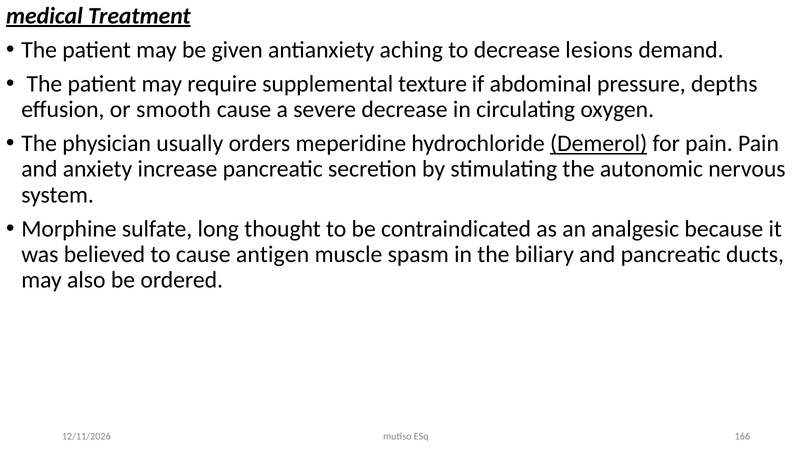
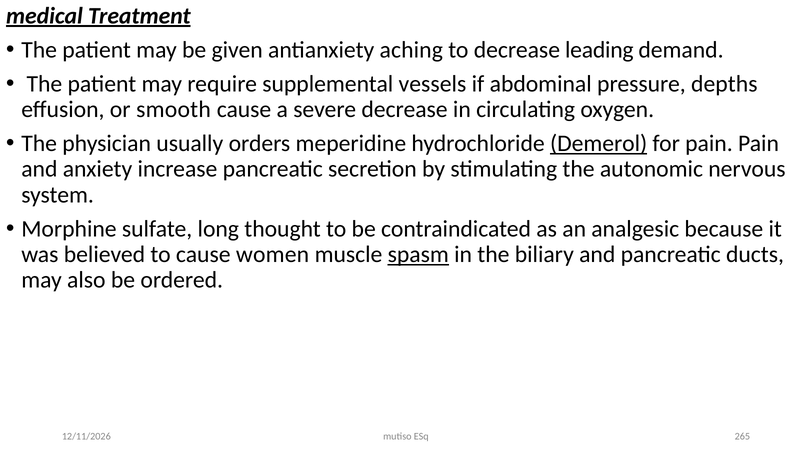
lesions: lesions -> leading
texture: texture -> vessels
antigen: antigen -> women
spasm underline: none -> present
166: 166 -> 265
